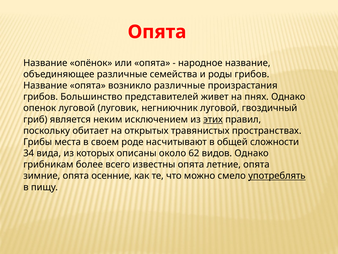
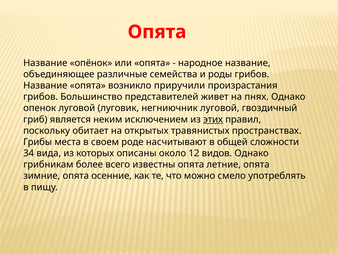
возникло различные: различные -> приручили
62: 62 -> 12
употреблять underline: present -> none
